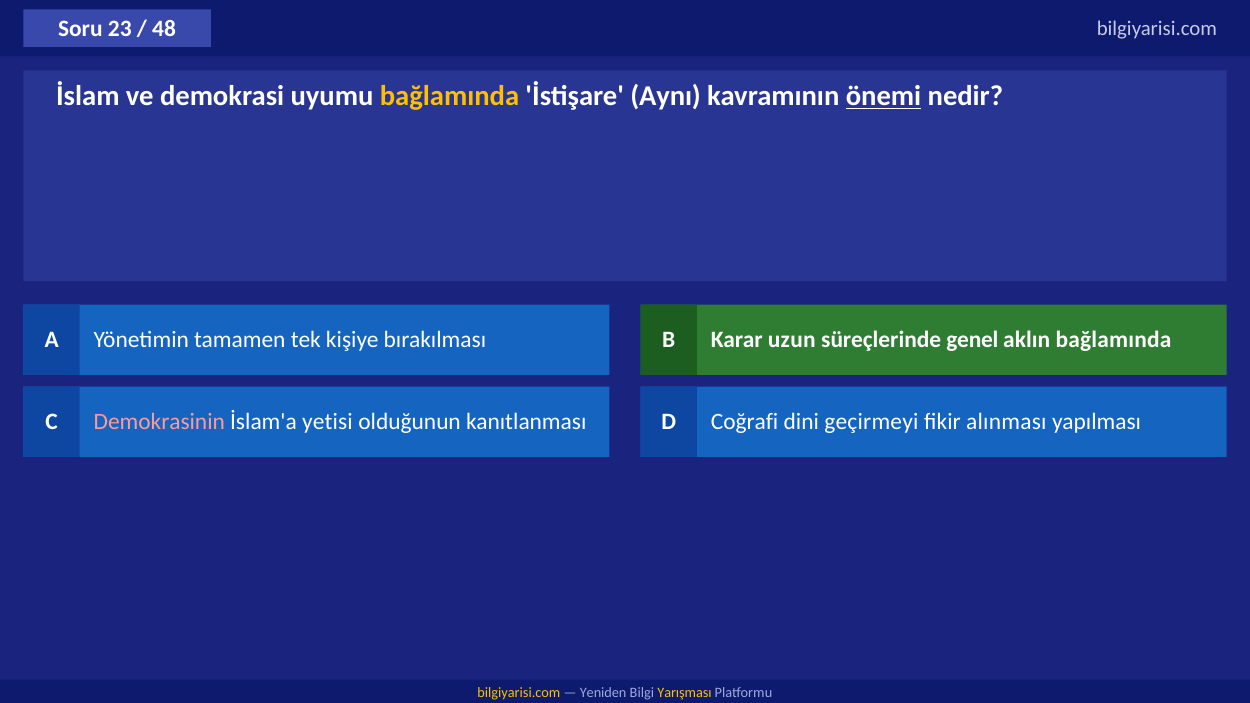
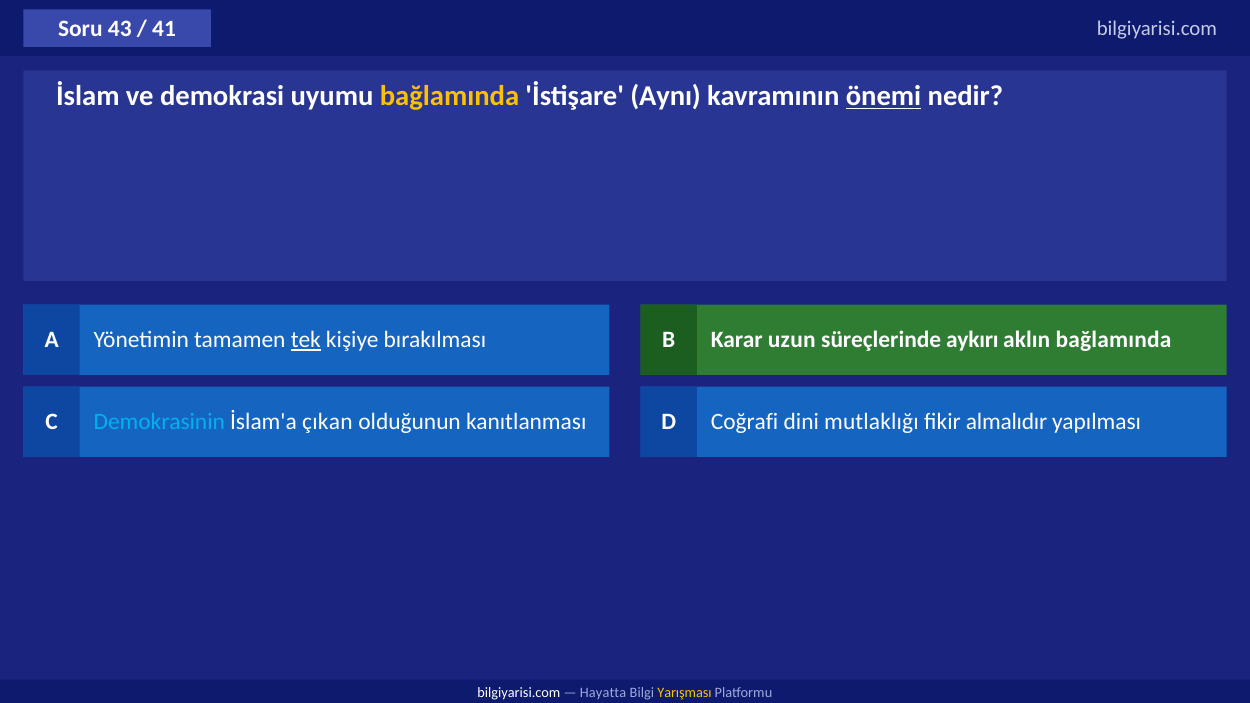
23: 23 -> 43
48: 48 -> 41
tek underline: none -> present
genel: genel -> aykırı
Demokrasinin colour: pink -> light blue
yetisi: yetisi -> çıkan
geçirmeyi: geçirmeyi -> mutlaklığı
alınması: alınması -> almalıdır
bilgiyarisi.com at (519, 693) colour: yellow -> white
Yeniden: Yeniden -> Hayatta
